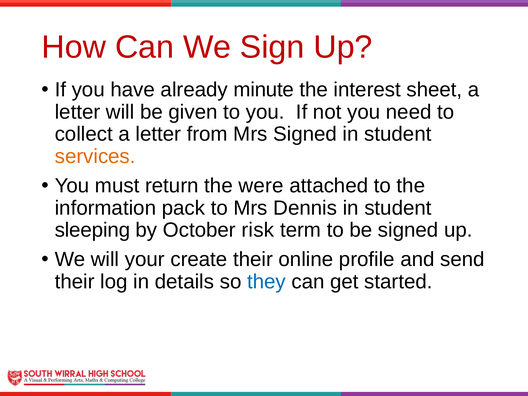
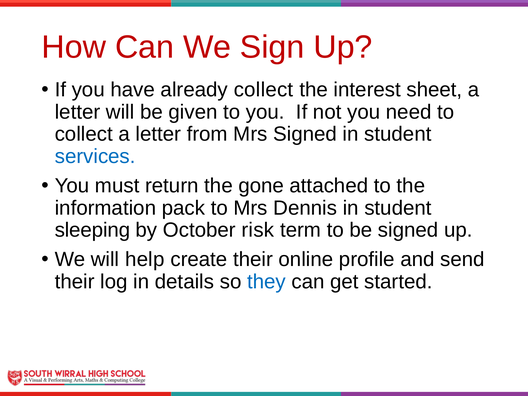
already minute: minute -> collect
services colour: orange -> blue
were: were -> gone
your: your -> help
